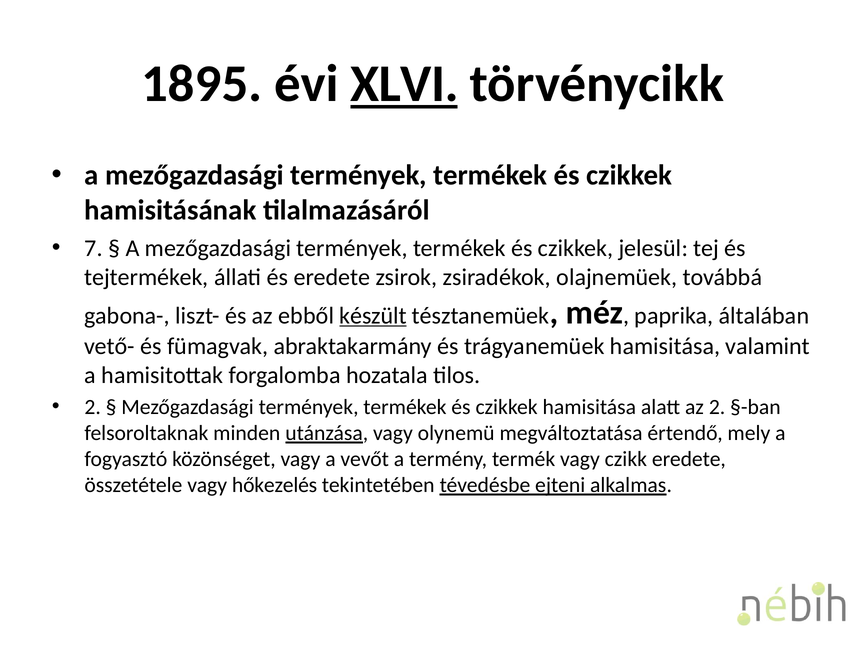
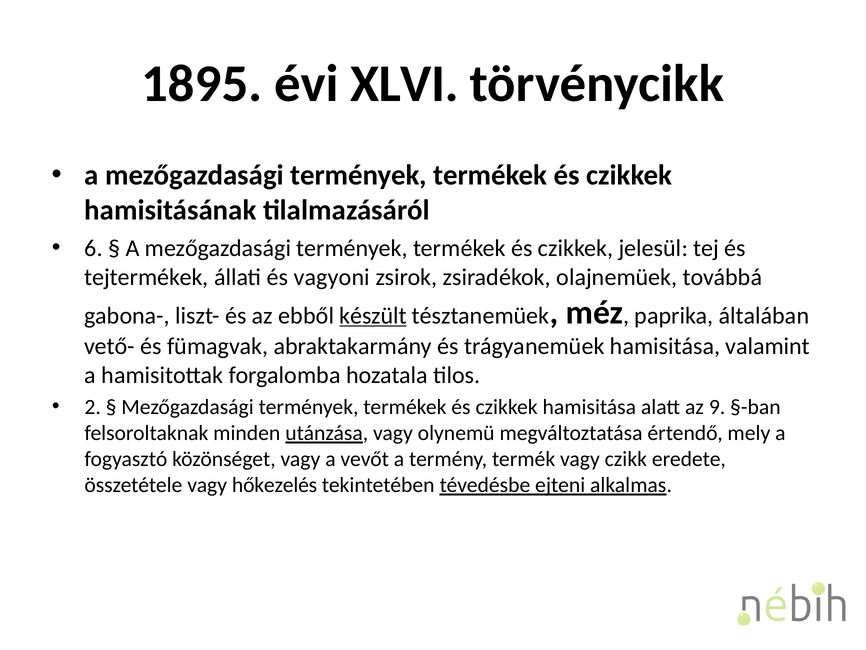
XLVI underline: present -> none
7: 7 -> 6
és eredete: eredete -> vagyoni
az 2: 2 -> 9
